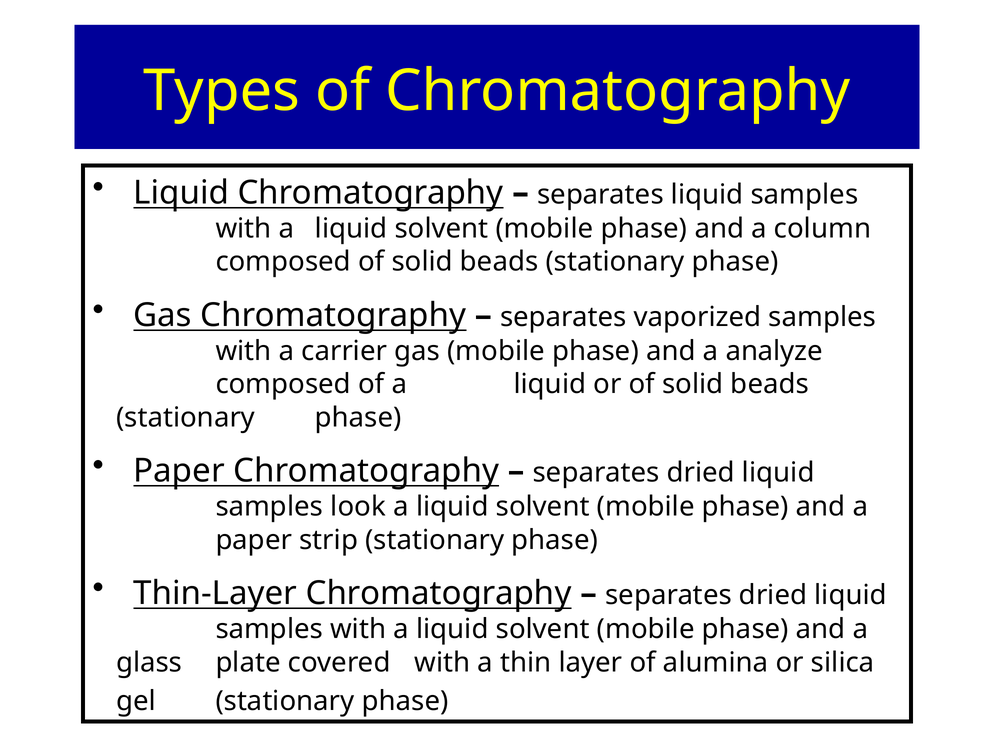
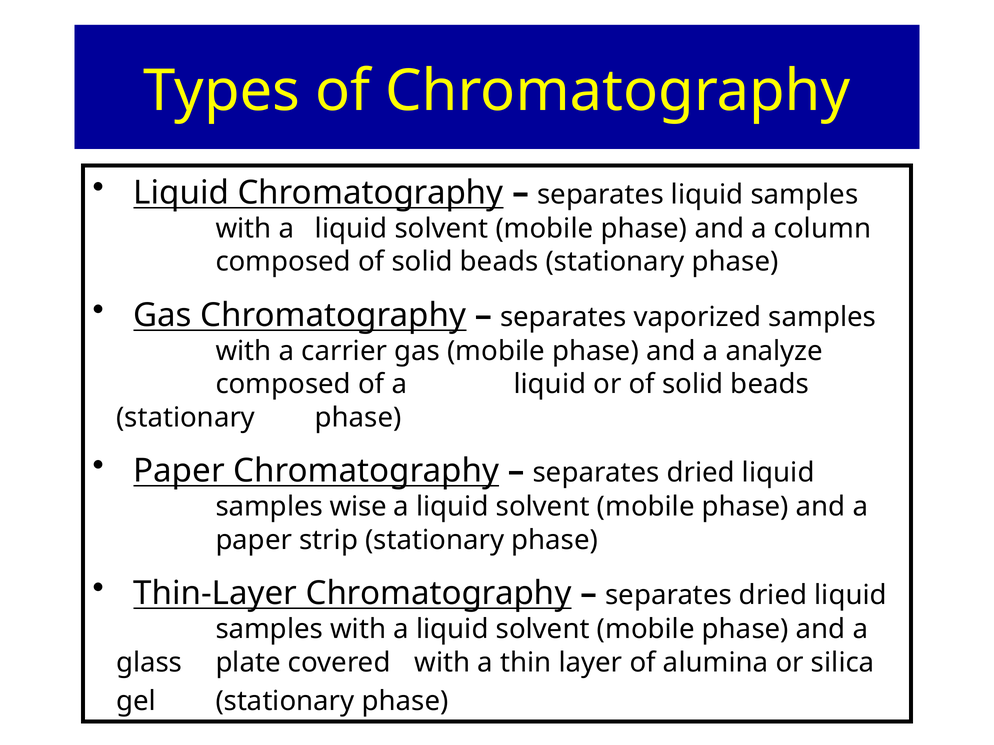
look: look -> wise
